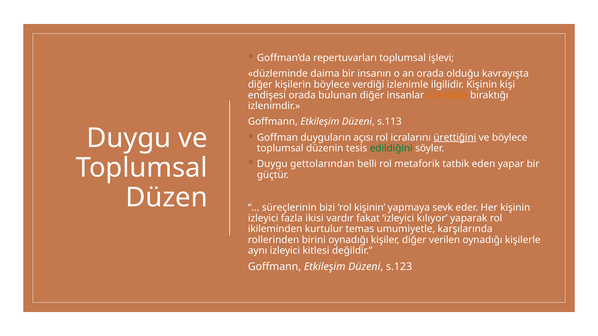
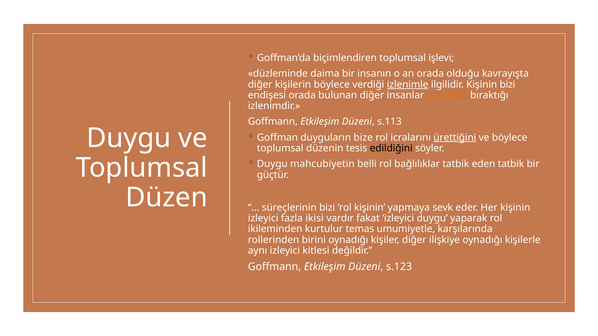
repertuvarları: repertuvarları -> biçimlendiren
izlenimle underline: none -> present
Kişinin kişi: kişi -> bizi
açısı: açısı -> bize
edildiğini colour: green -> black
gettolarından: gettolarından -> mahcubiyetin
metaforik: metaforik -> bağlılıklar
eden yapar: yapar -> tatbik
izleyici kılıyor: kılıyor -> duygu
verilen: verilen -> ilişkiye
